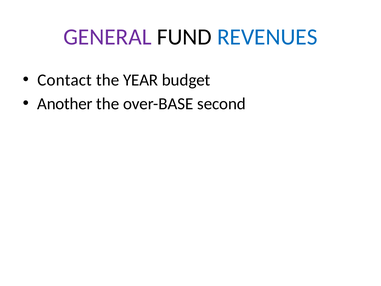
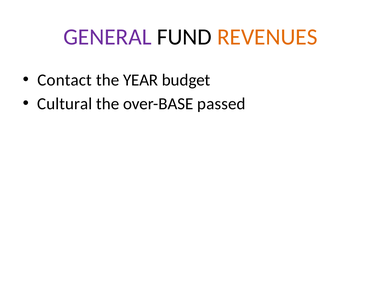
REVENUES colour: blue -> orange
Another: Another -> Cultural
second: second -> passed
